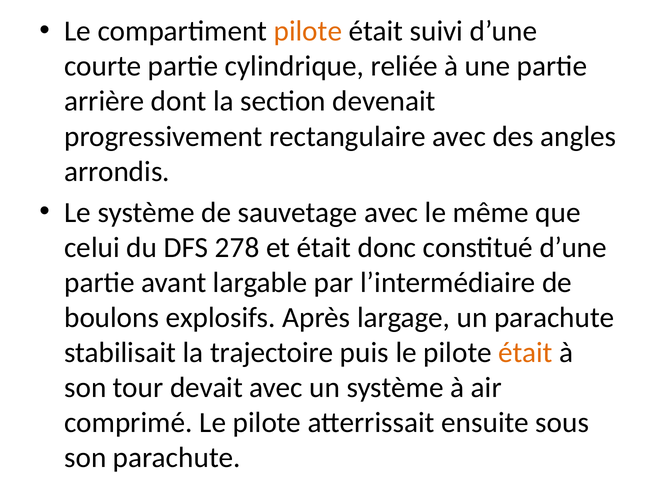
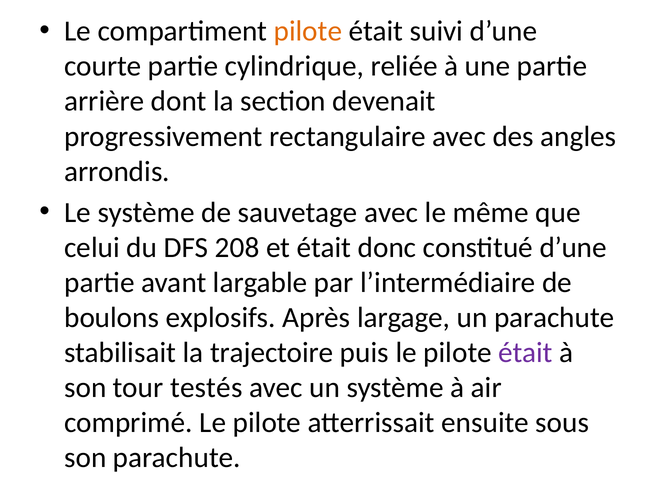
278: 278 -> 208
était at (526, 353) colour: orange -> purple
devait: devait -> testés
